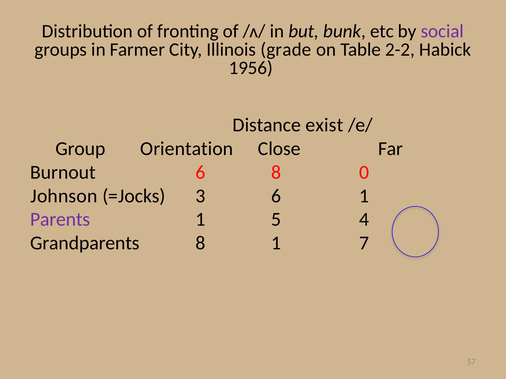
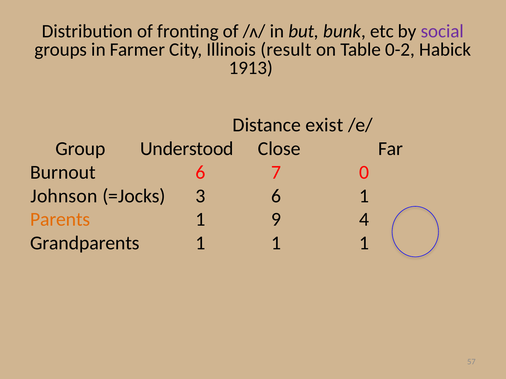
grade: grade -> result
2-2: 2-2 -> 0-2
1956: 1956 -> 1913
Orientation: Orientation -> Understood
6 8: 8 -> 7
Parents colour: purple -> orange
5: 5 -> 9
Grandparents 8: 8 -> 1
7 at (364, 243): 7 -> 1
